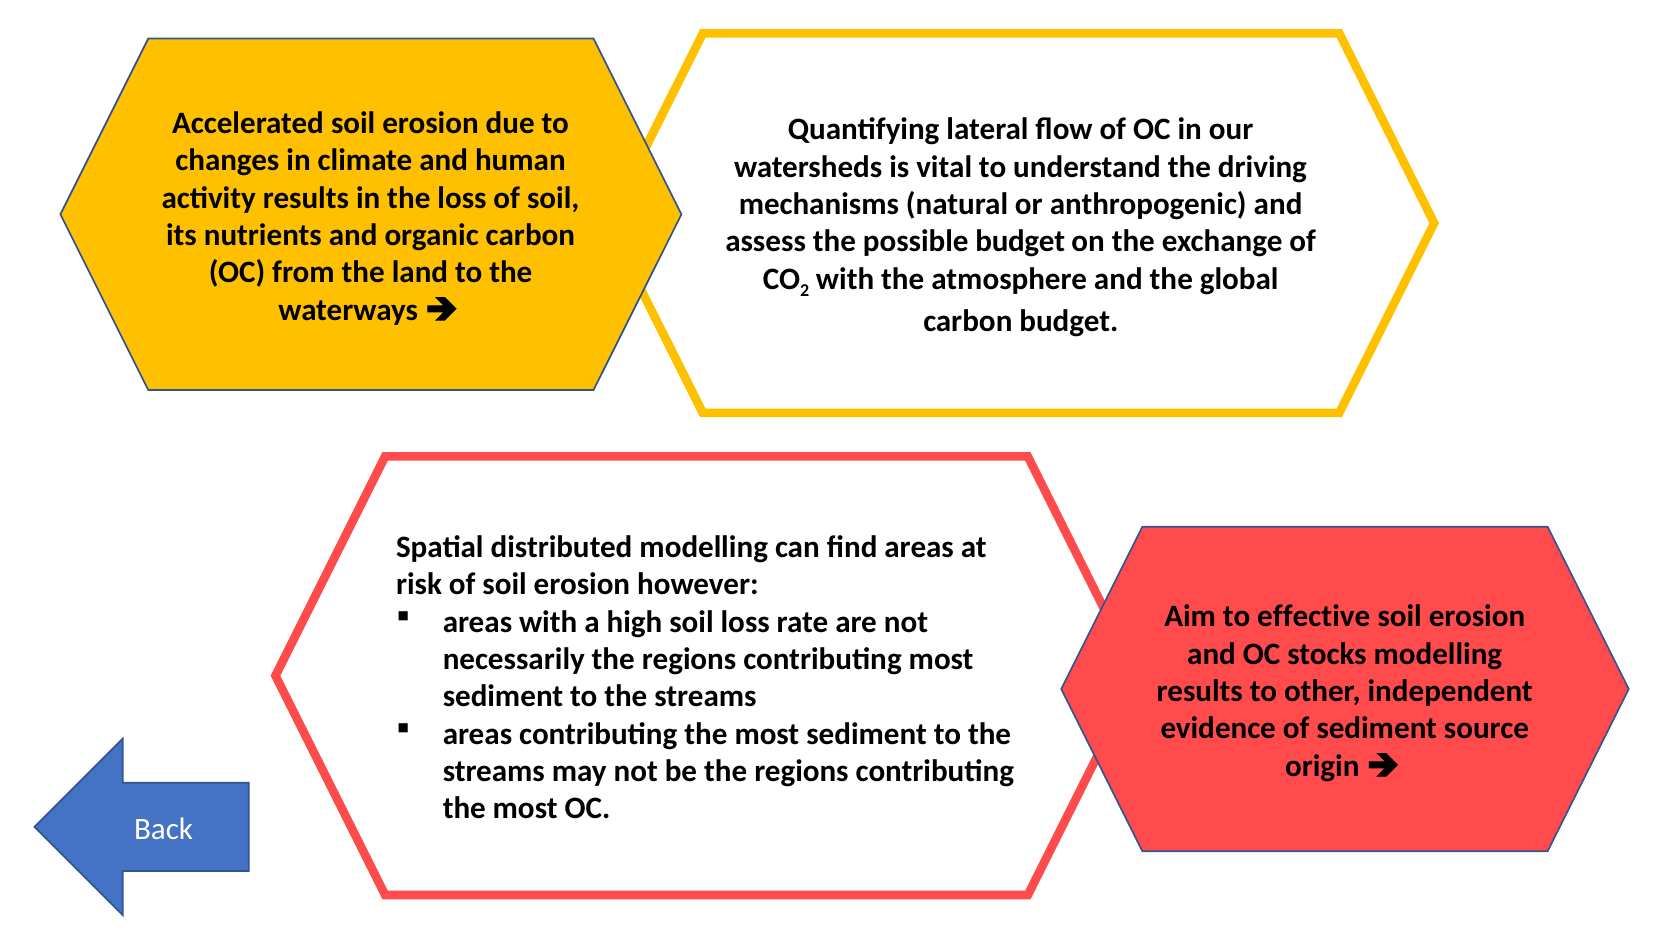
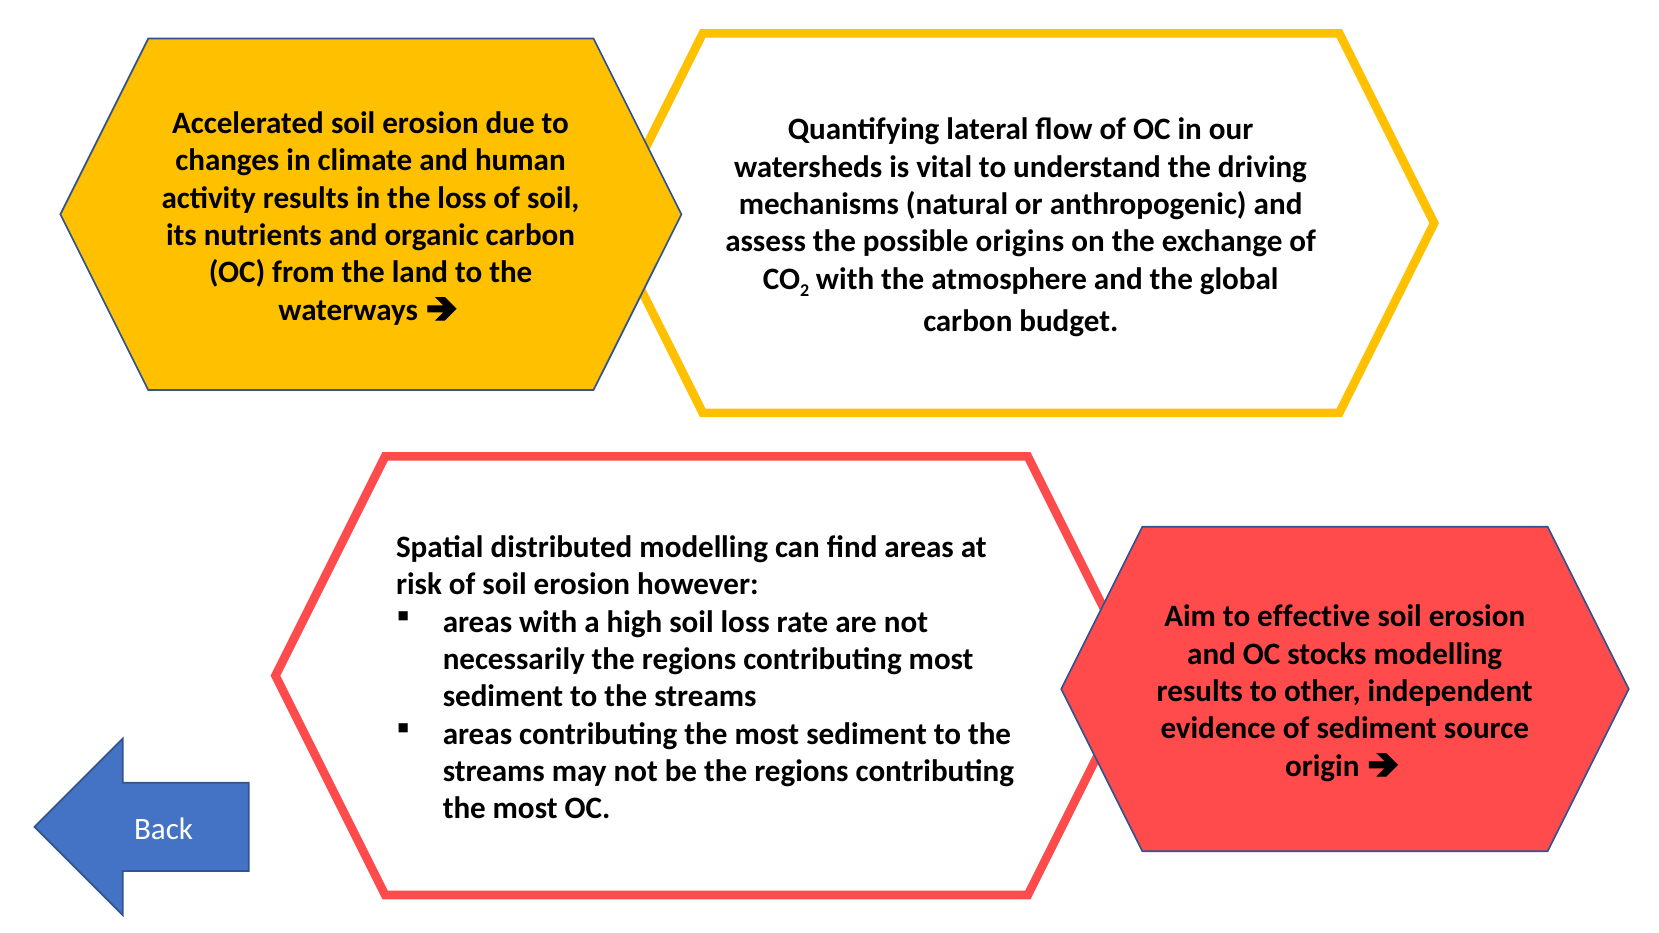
possible budget: budget -> origins
